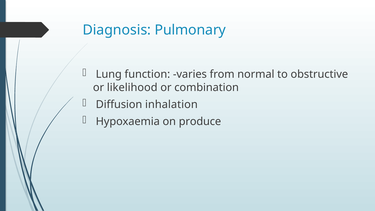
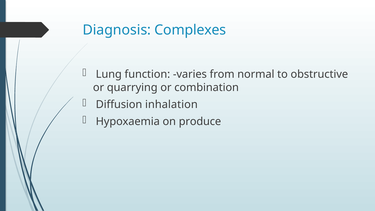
Pulmonary: Pulmonary -> Complexes
likelihood: likelihood -> quarrying
